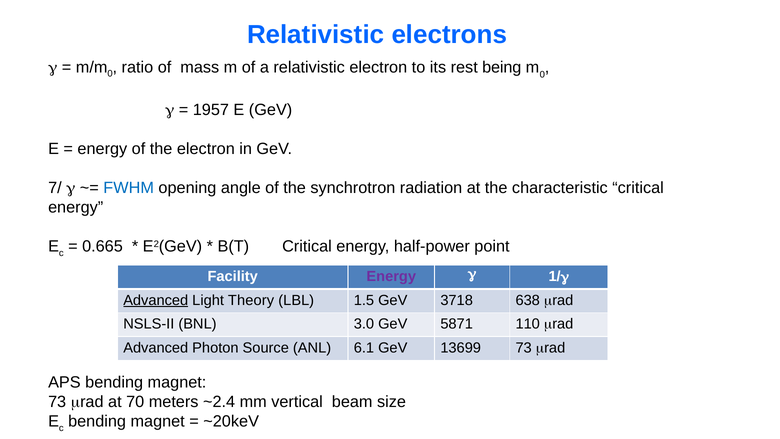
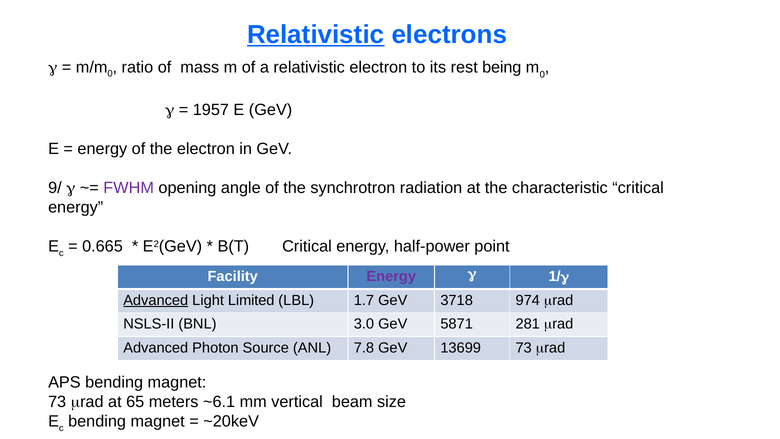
Relativistic at (316, 34) underline: none -> present
7/: 7/ -> 9/
FWHM colour: blue -> purple
Theory: Theory -> Limited
1.5: 1.5 -> 1.7
638: 638 -> 974
110: 110 -> 281
6.1: 6.1 -> 7.8
70: 70 -> 65
~2.4: ~2.4 -> ~6.1
